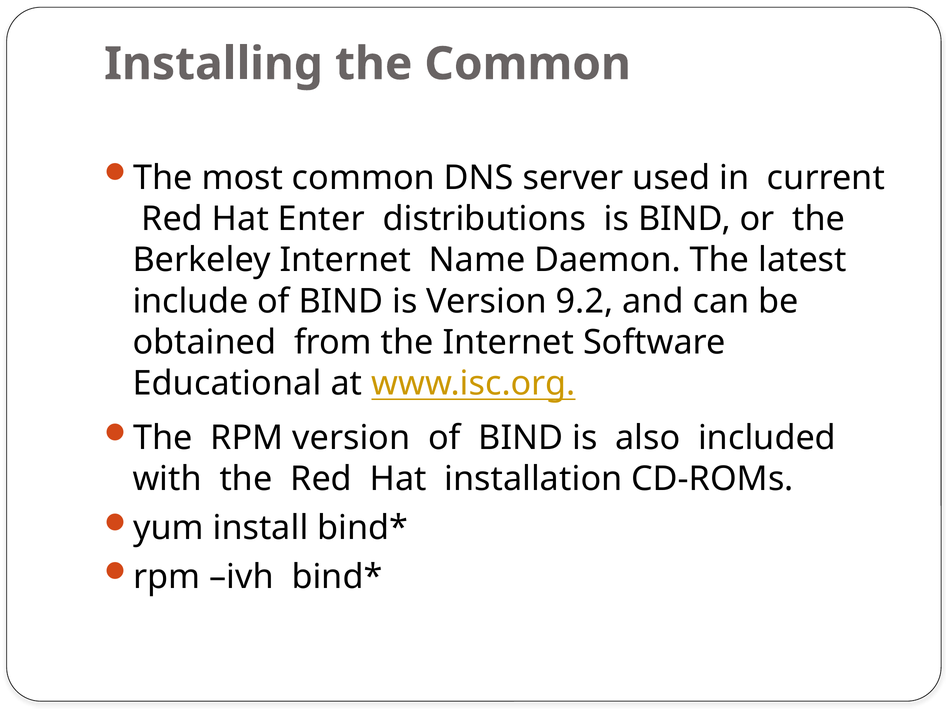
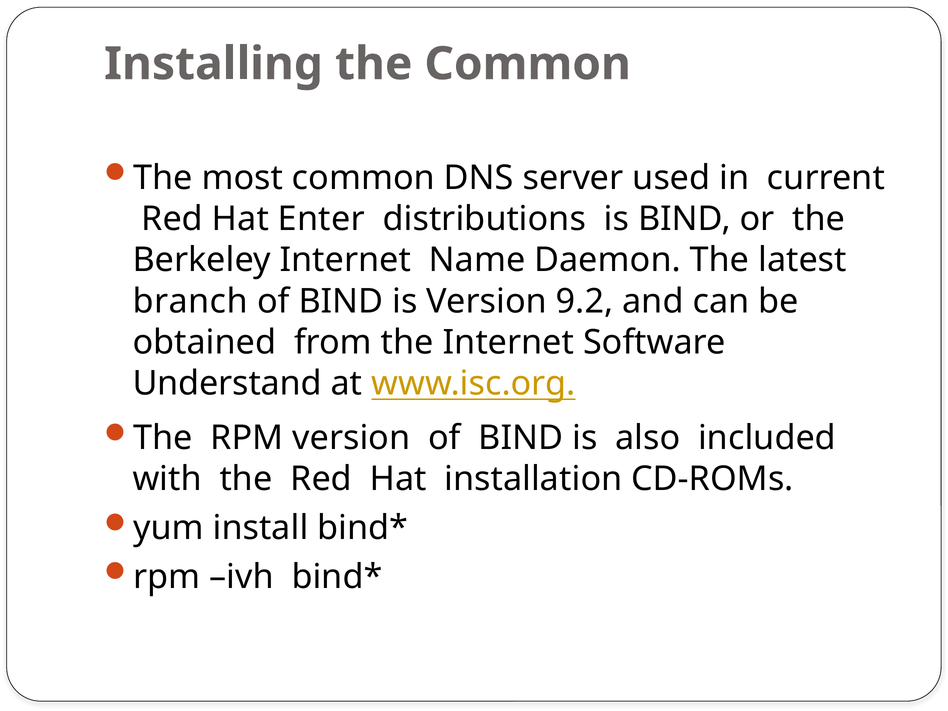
include: include -> branch
Educational: Educational -> Understand
